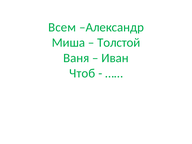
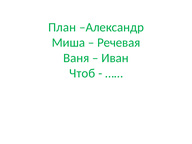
Всем: Всем -> План
Толстой: Толстой -> Речевая
